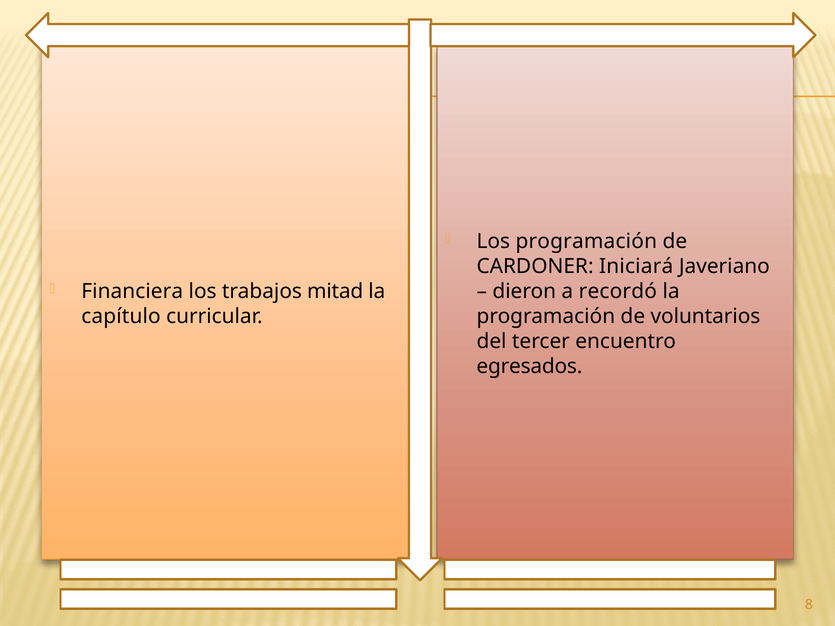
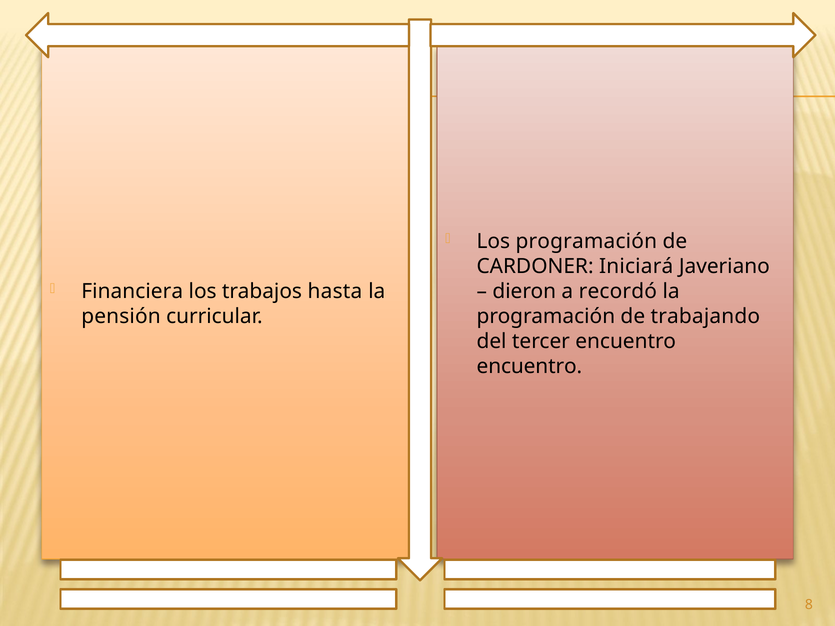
mitad: mitad -> hasta
capítulo: capítulo -> pensión
voluntarios: voluntarios -> trabajando
egresados at (529, 367): egresados -> encuentro
